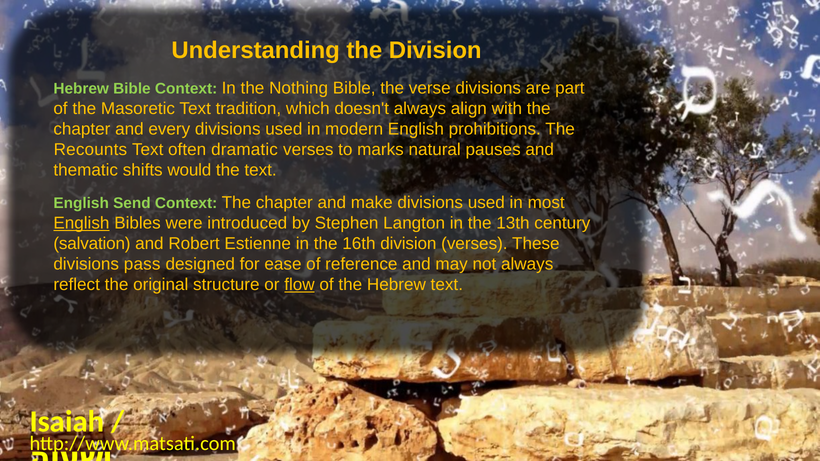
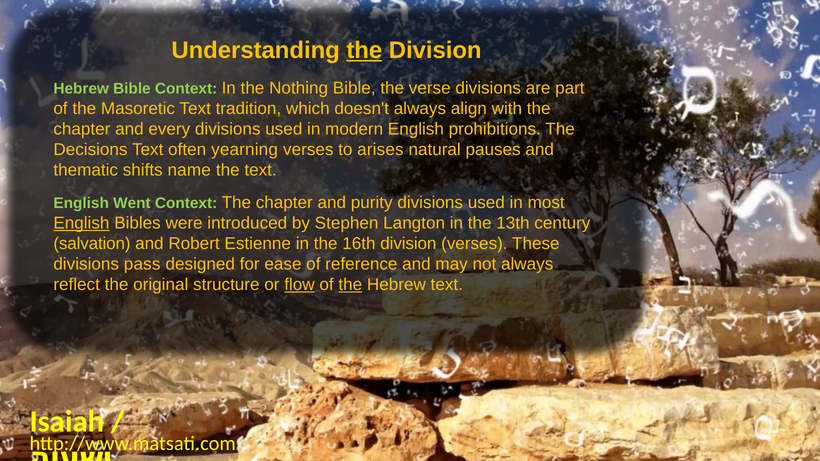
the at (364, 50) underline: none -> present
Recounts: Recounts -> Decisions
dramatic: dramatic -> yearning
marks: marks -> arises
would: would -> name
Send: Send -> Went
make: make -> purity
the at (350, 285) underline: none -> present
